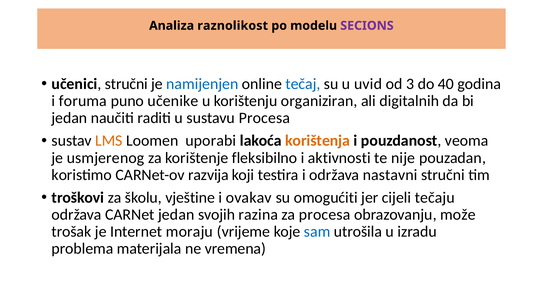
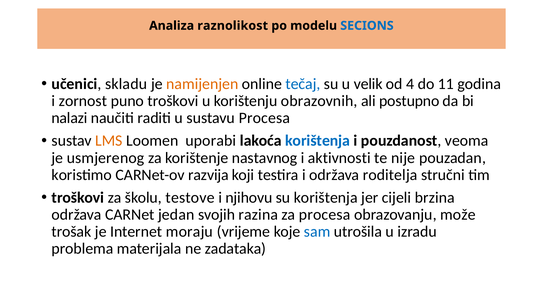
SECIONS colour: purple -> blue
učenici stručni: stručni -> skladu
namijenjen colour: blue -> orange
uvid: uvid -> velik
3: 3 -> 4
40: 40 -> 11
foruma: foruma -> zornost
puno učenike: učenike -> troškovi
organiziran: organiziran -> obrazovnih
digitalnih: digitalnih -> postupno
jedan at (69, 118): jedan -> nalazi
korištenja at (318, 141) colour: orange -> blue
fleksibilno: fleksibilno -> nastavnog
nastavni: nastavni -> roditelja
vještine: vještine -> testove
ovakav: ovakav -> njihovu
su omogućiti: omogućiti -> korištenja
tečaju: tečaju -> brzina
vremena: vremena -> zadataka
